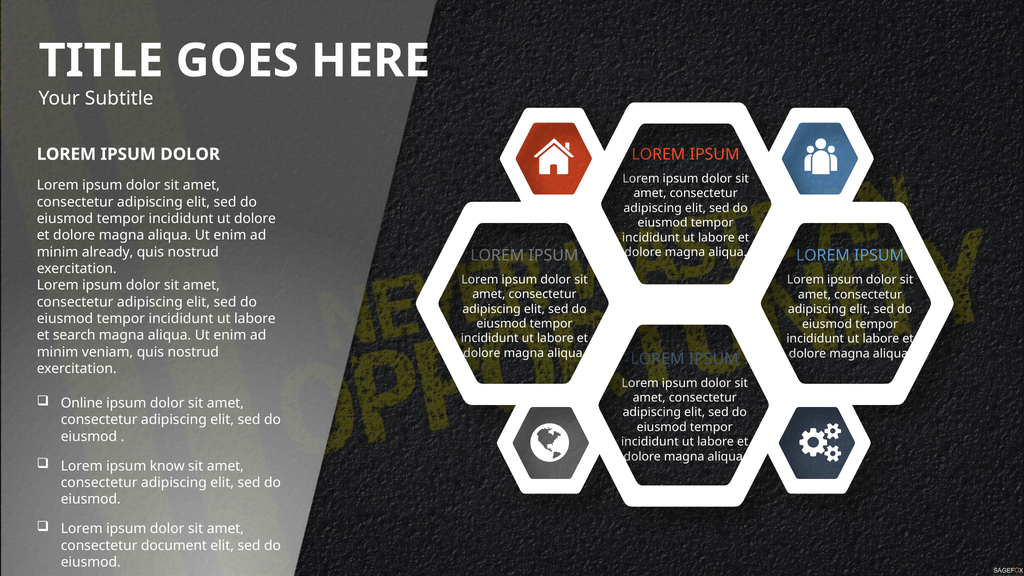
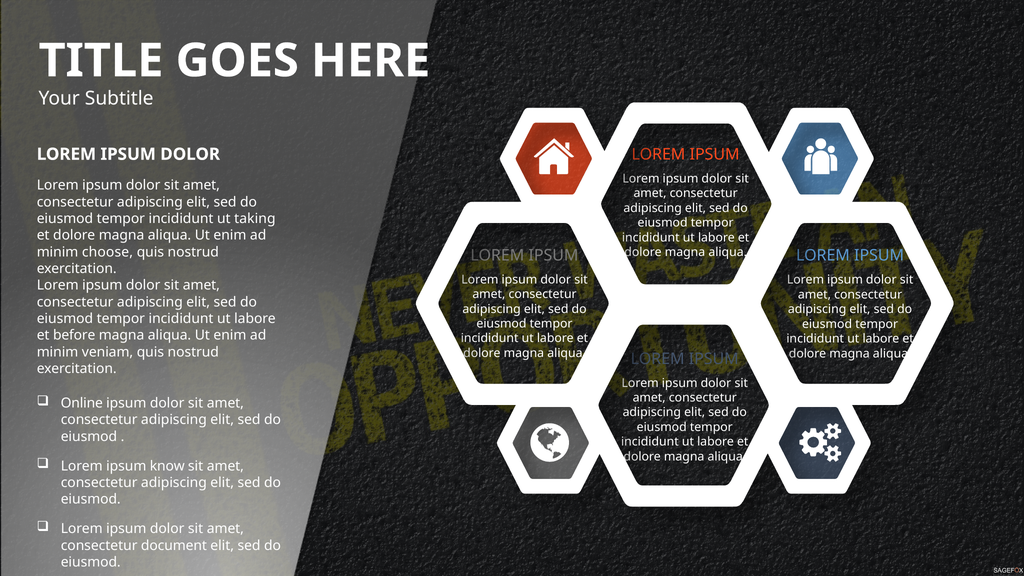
ut dolore: dolore -> taking
already: already -> choose
search: search -> before
